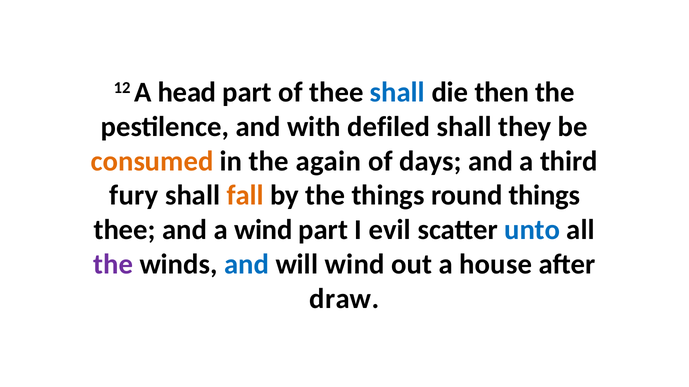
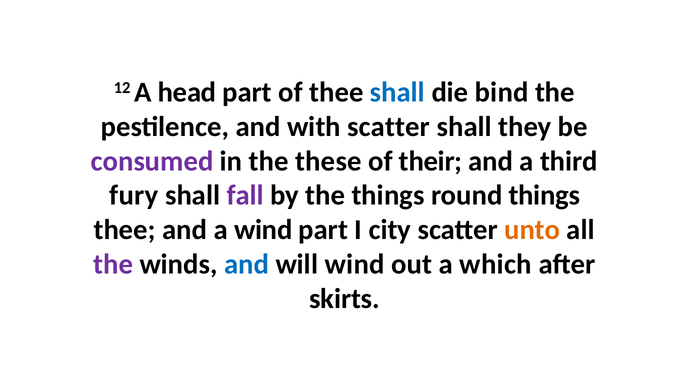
then: then -> bind
with defiled: defiled -> scatter
consumed colour: orange -> purple
again: again -> these
days: days -> their
fall colour: orange -> purple
evil: evil -> city
unto colour: blue -> orange
house: house -> which
draw: draw -> skirts
